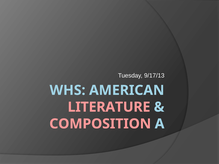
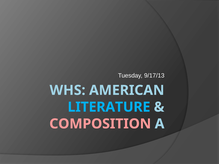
LITERATURE colour: pink -> light blue
